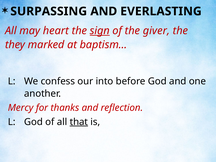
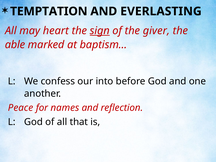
SURPASSING: SURPASSING -> TEMPTATION
they: they -> able
Mercy: Mercy -> Peace
thanks: thanks -> names
that underline: present -> none
